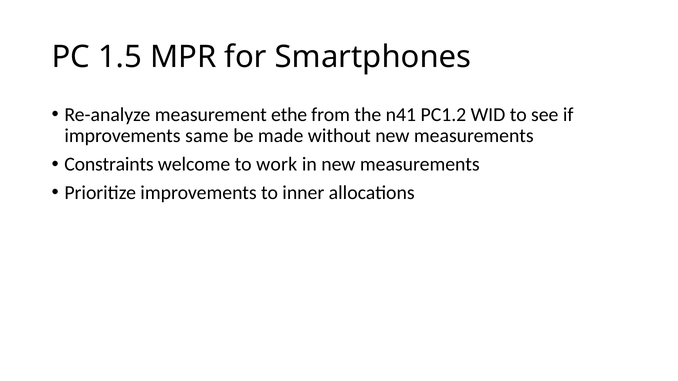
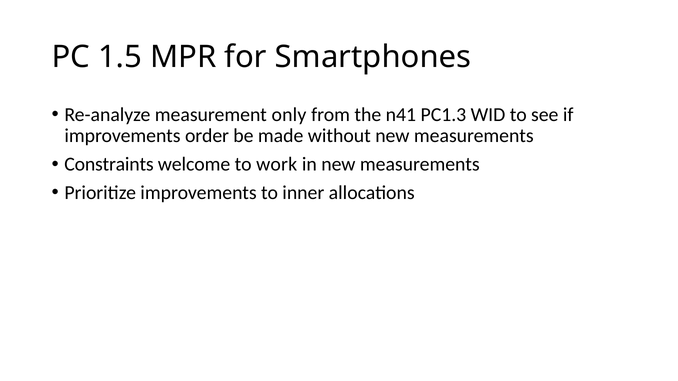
ethe: ethe -> only
PC1.2: PC1.2 -> PC1.3
same: same -> order
